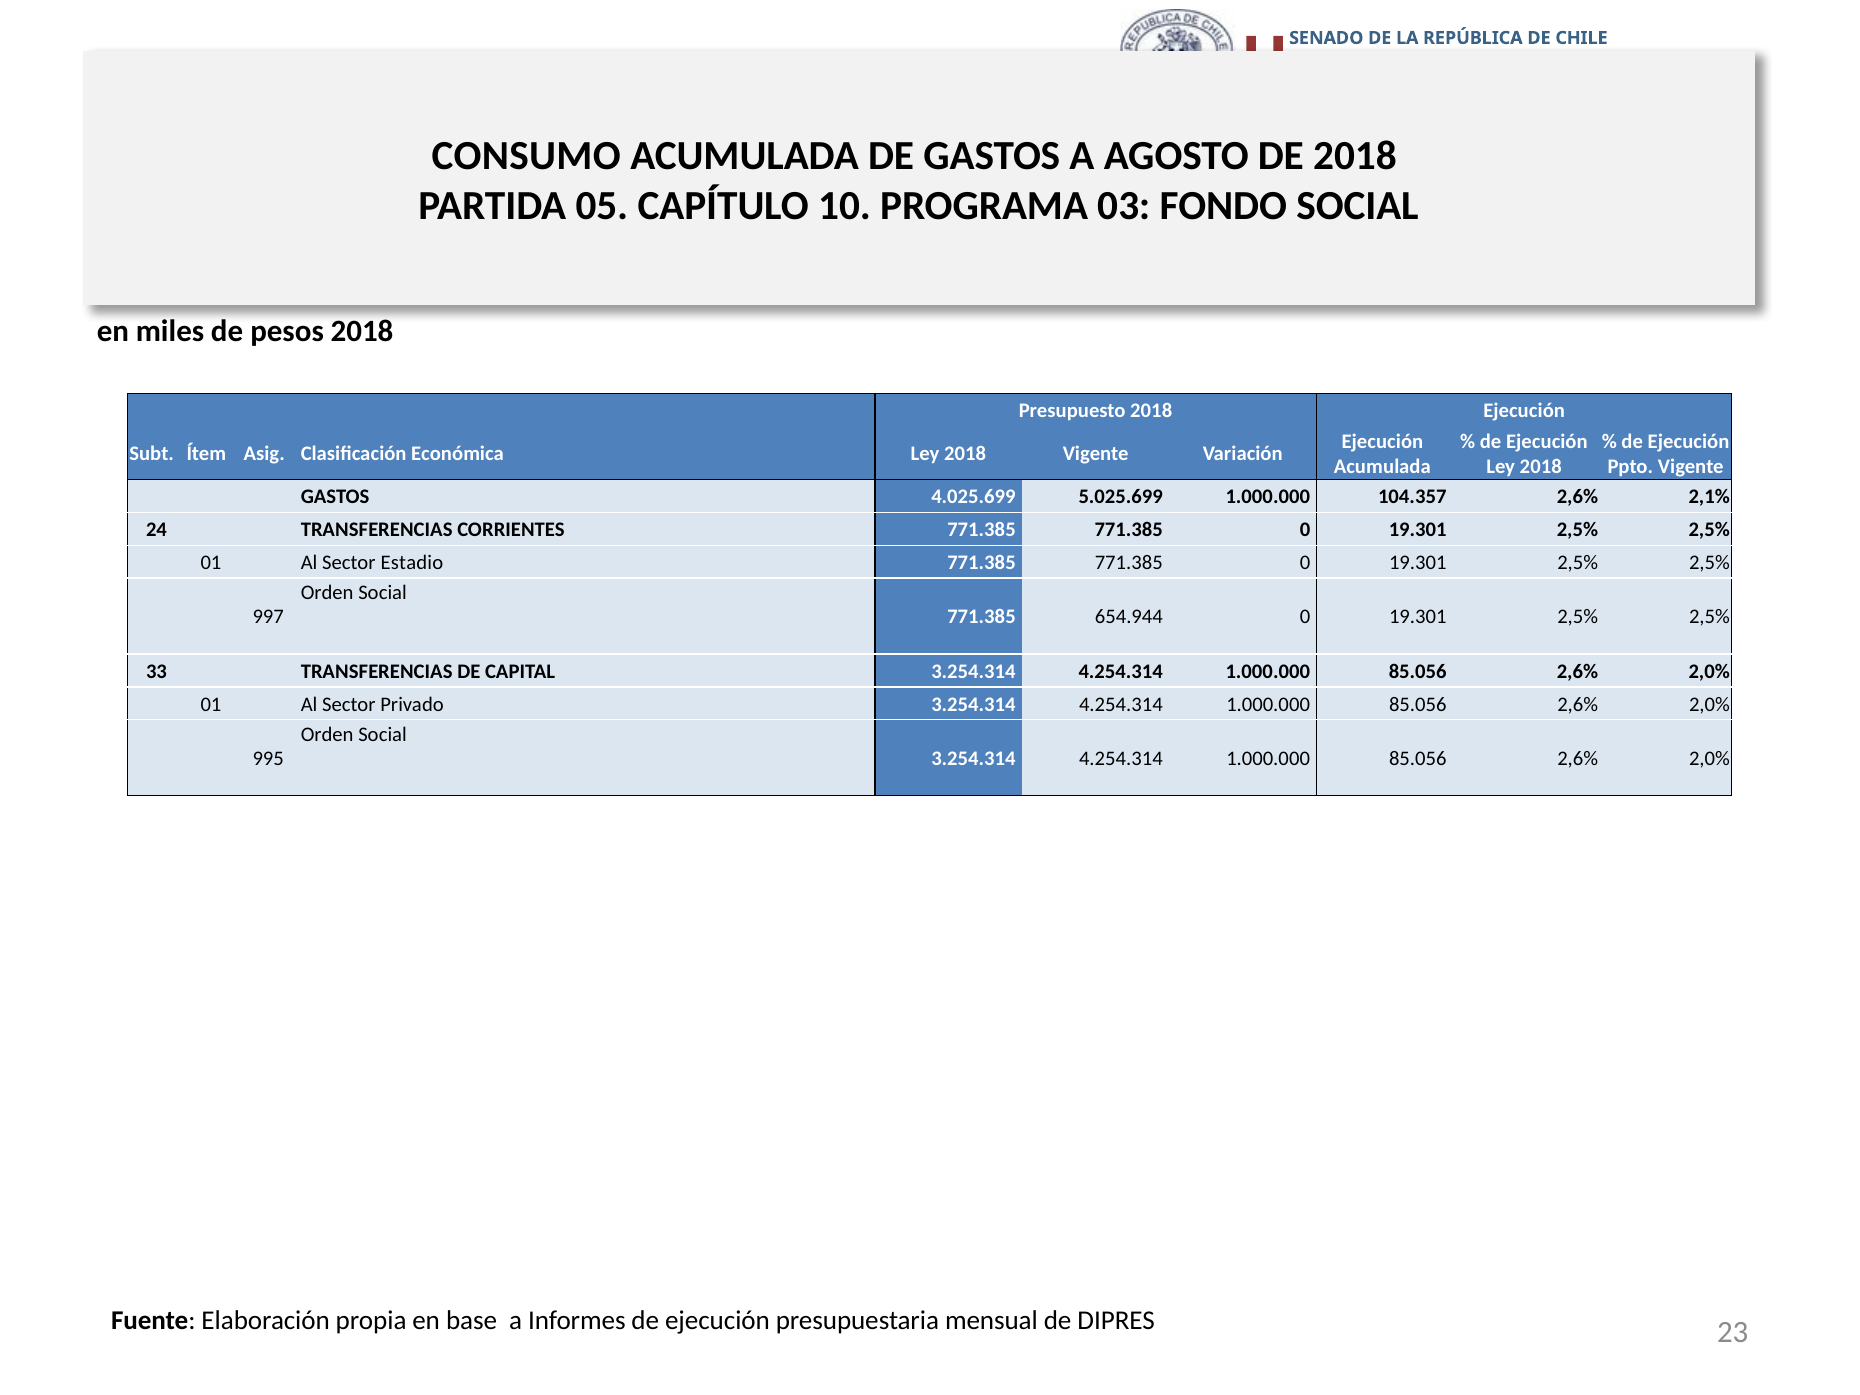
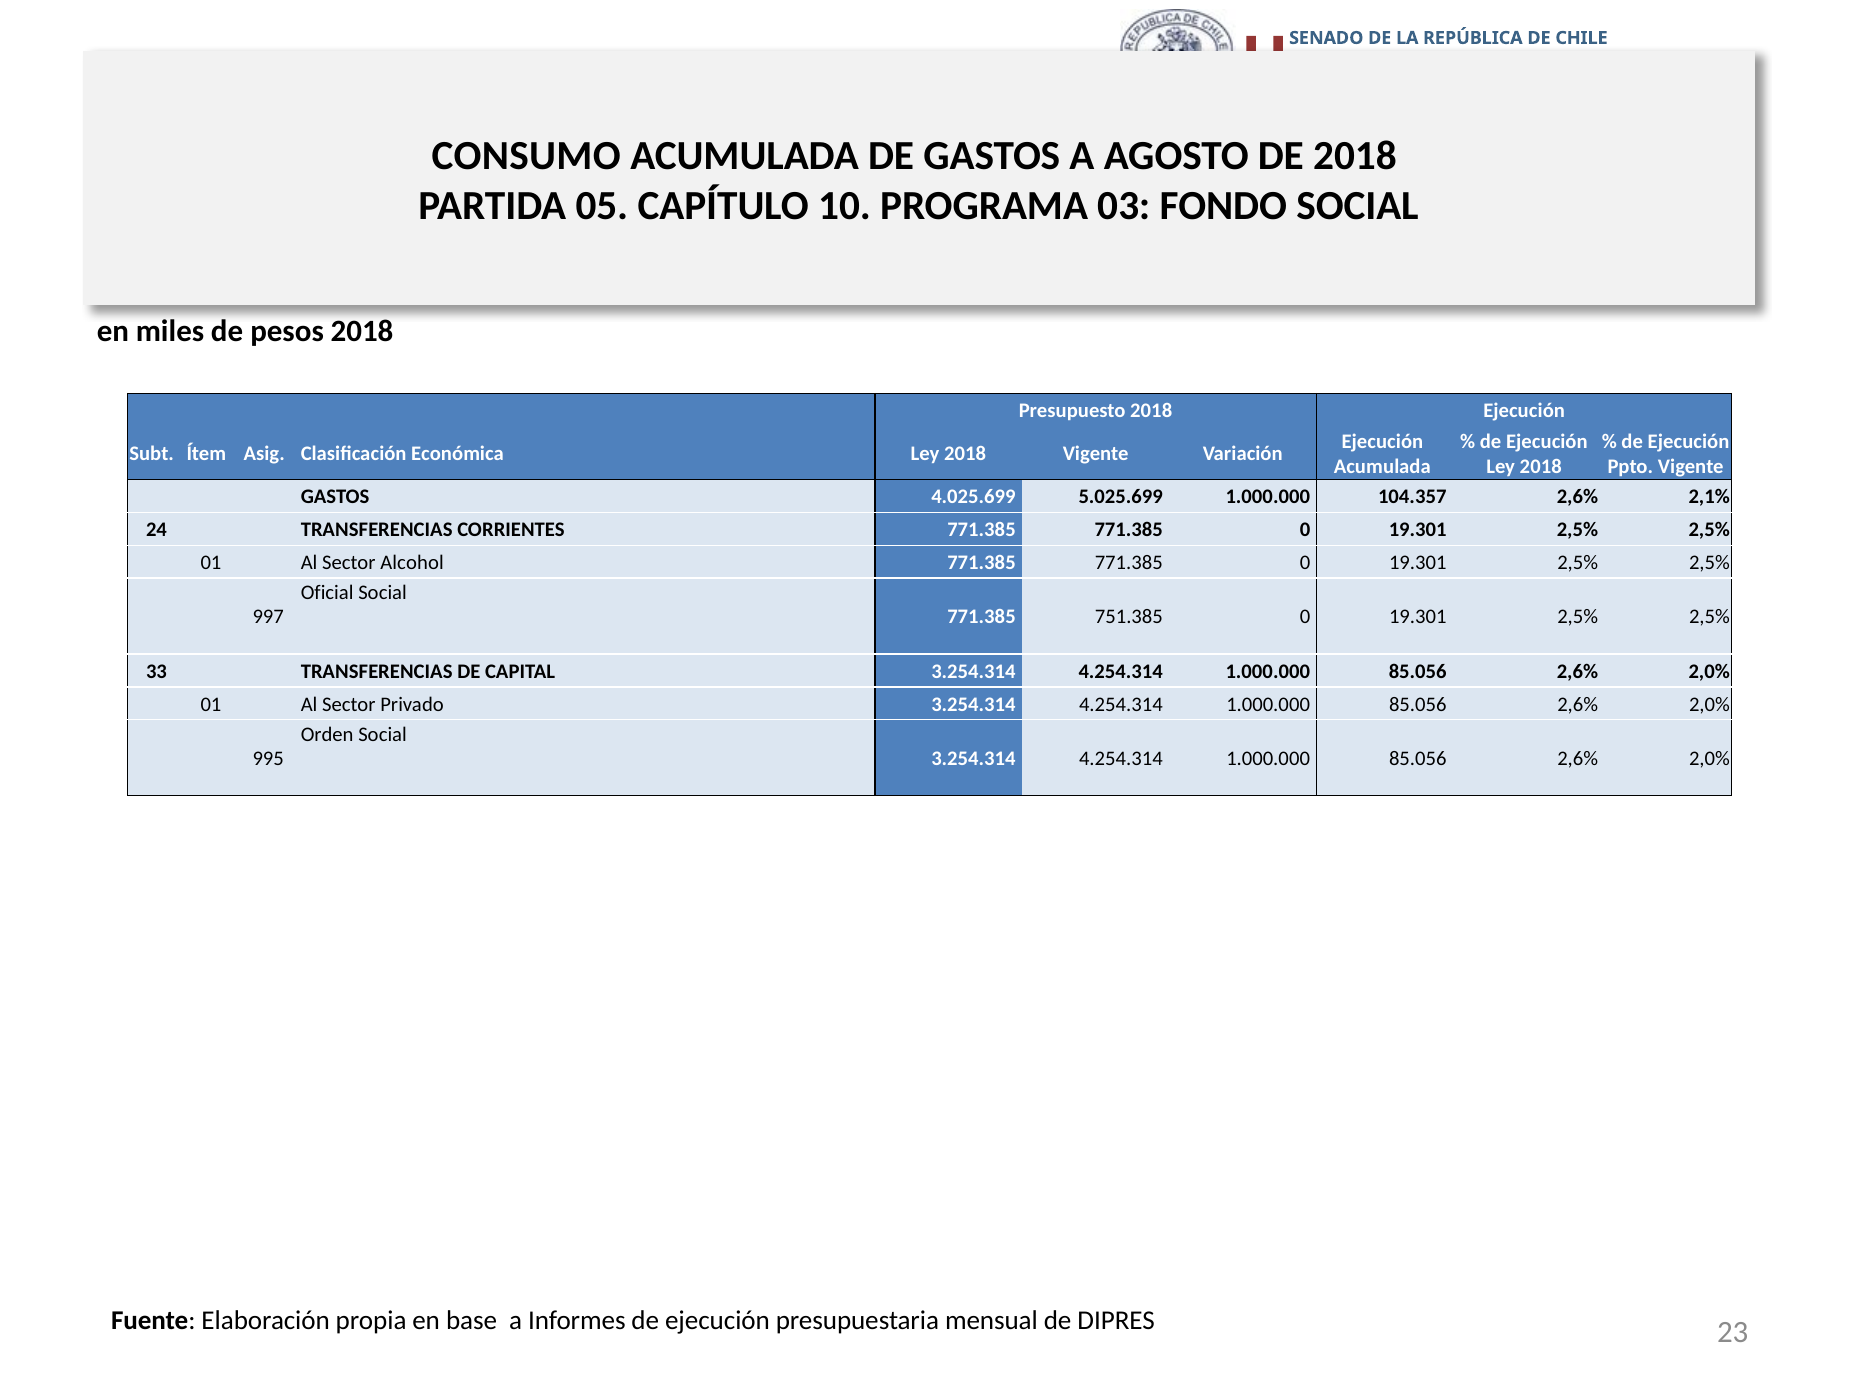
Estadio: Estadio -> Alcohol
Orden at (327, 593): Orden -> Oficial
654.944: 654.944 -> 751.385
